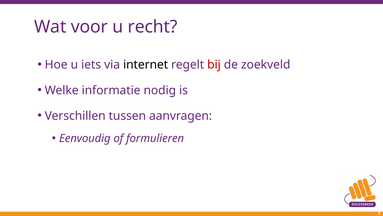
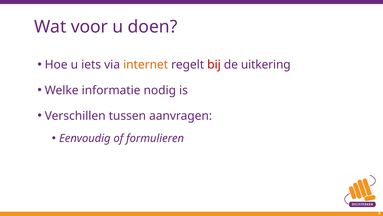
recht: recht -> doen
internet colour: black -> orange
zoekveld: zoekveld -> uitkering
